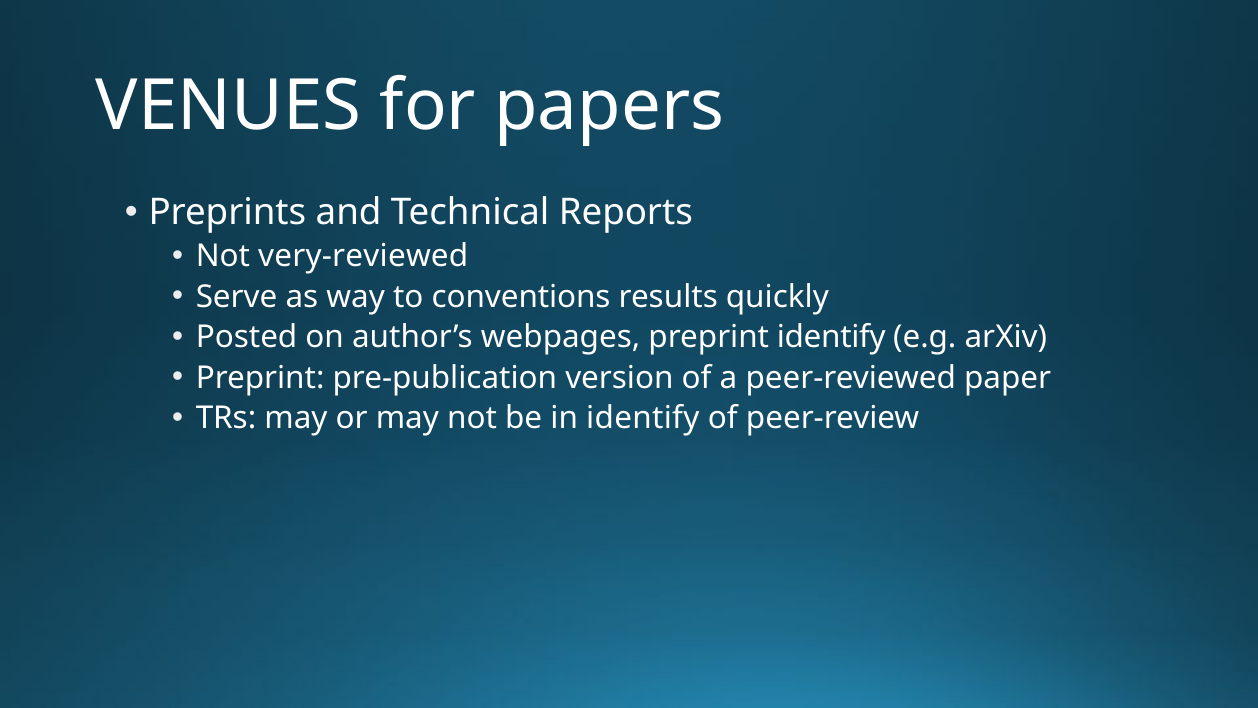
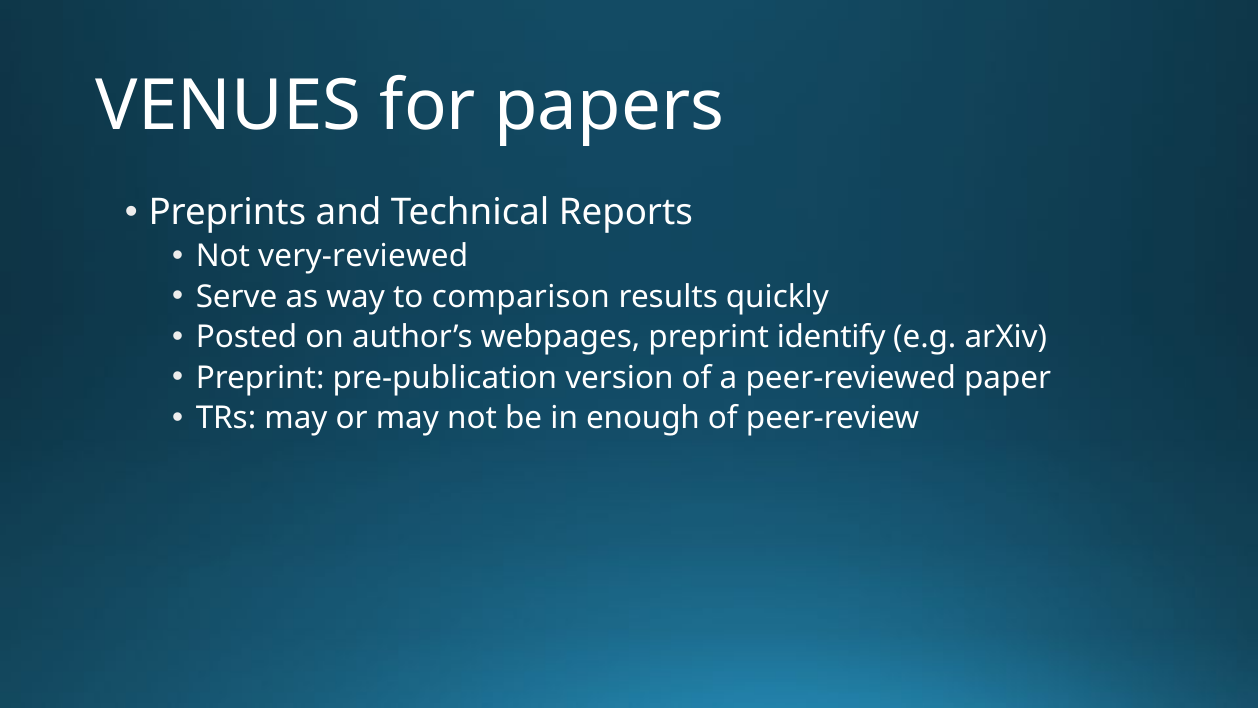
conventions: conventions -> comparison
in identify: identify -> enough
